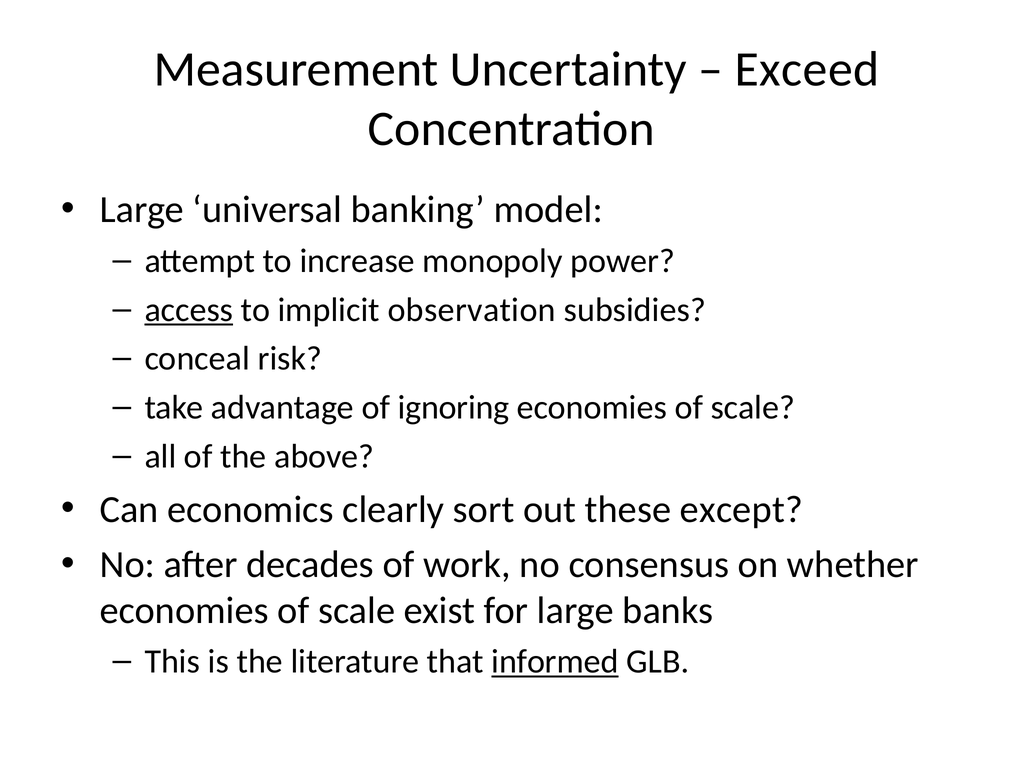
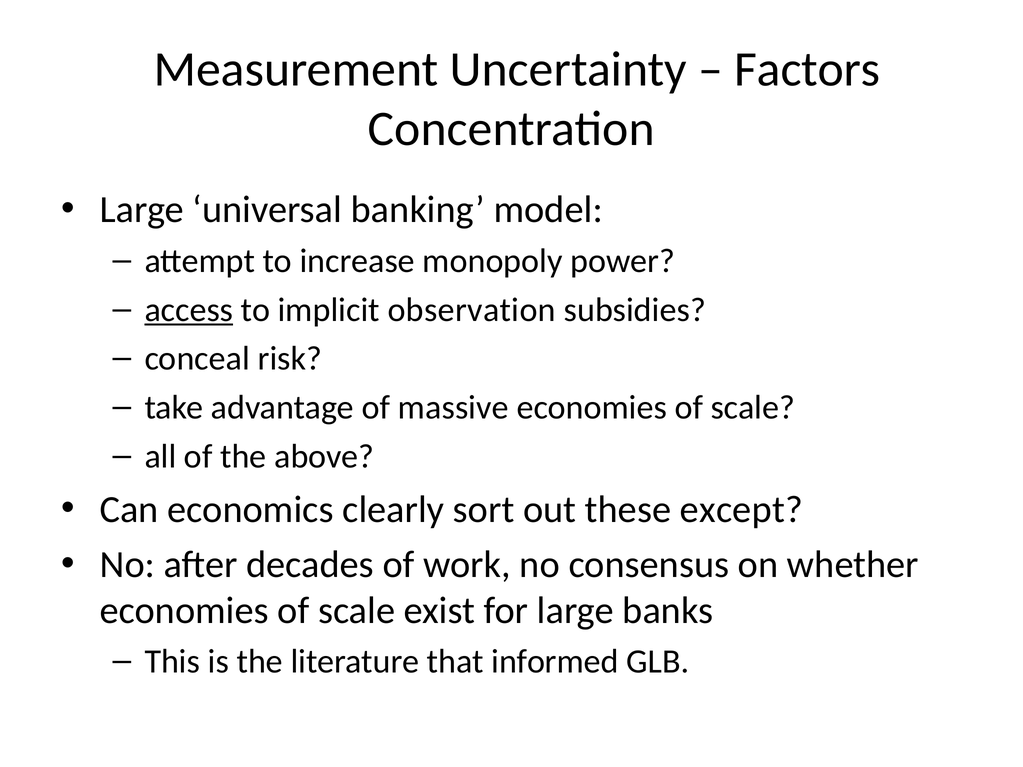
Exceed: Exceed -> Factors
ignoring: ignoring -> massive
informed underline: present -> none
